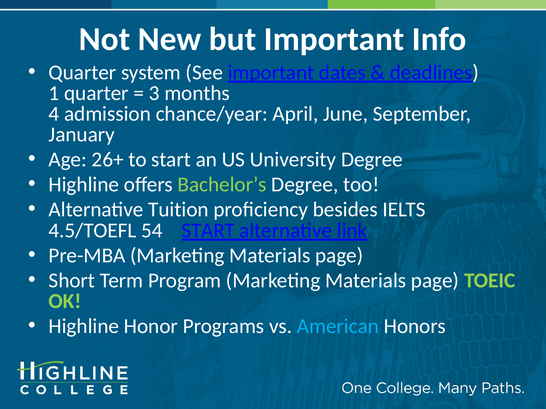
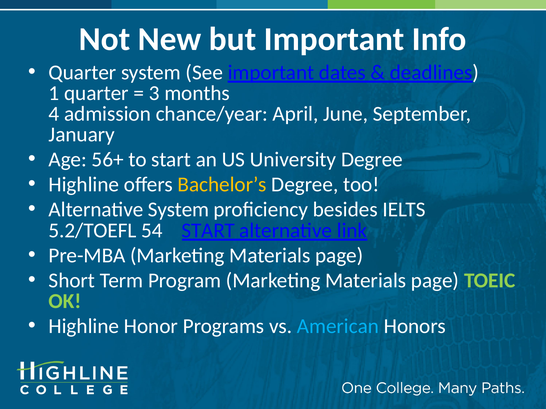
26+: 26+ -> 56+
Bachelor’s colour: light green -> yellow
Alternative Tuition: Tuition -> System
4.5/TOEFL: 4.5/TOEFL -> 5.2/TOEFL
